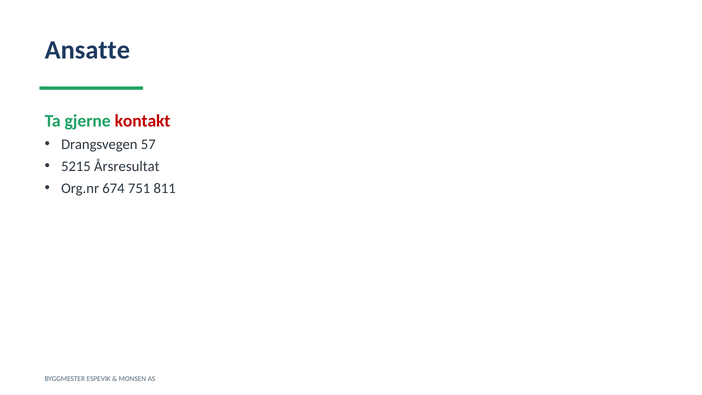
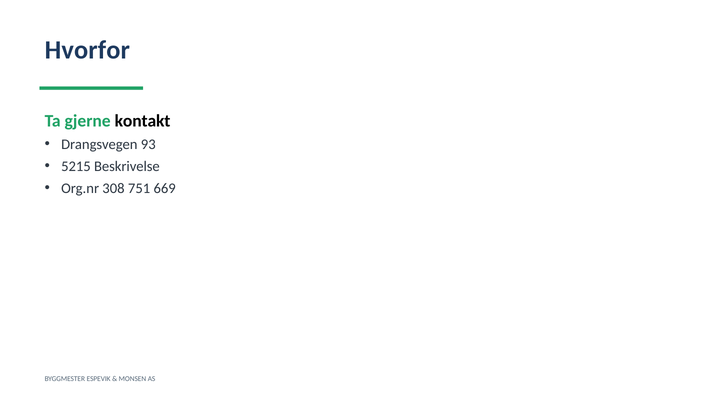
Ansatte: Ansatte -> Hvorfor
kontakt colour: red -> black
57: 57 -> 93
Årsresultat: Årsresultat -> Beskrivelse
674: 674 -> 308
811: 811 -> 669
